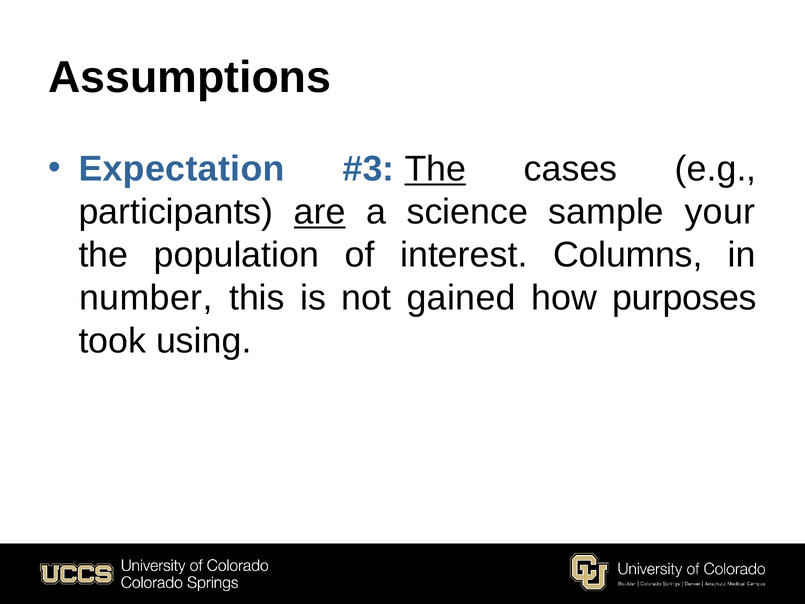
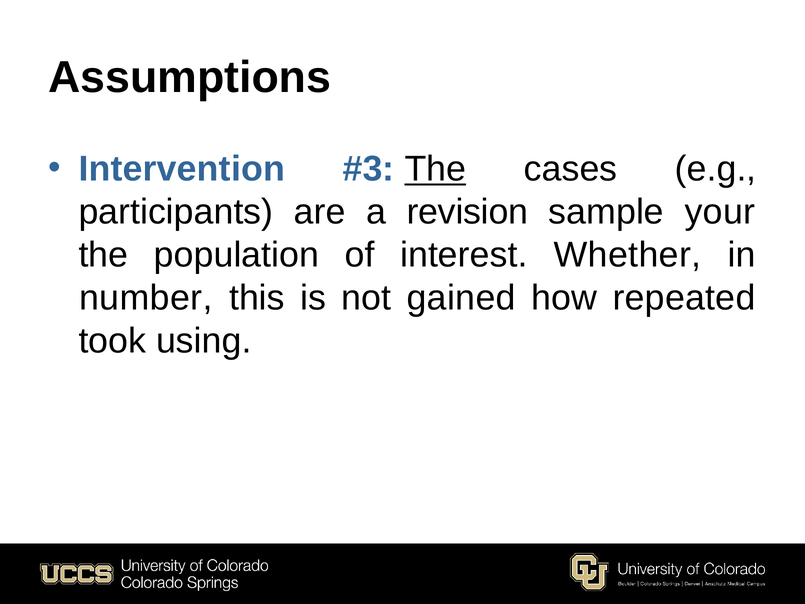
Expectation: Expectation -> Intervention
are underline: present -> none
science: science -> revision
Columns: Columns -> Whether
purposes: purposes -> repeated
